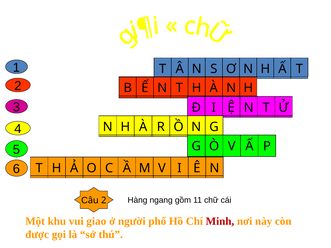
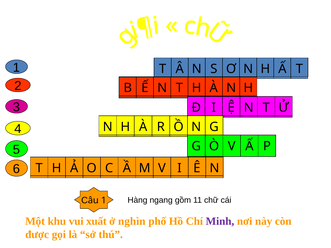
2 at (104, 201): 2 -> 1
giao: giao -> xuất
người: người -> nghìn
Minh colour: red -> purple
